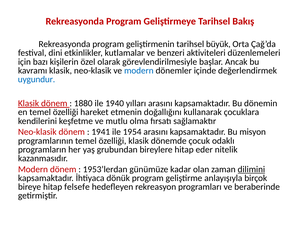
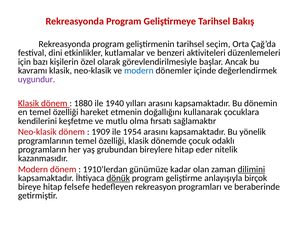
büyük: büyük -> seçim
uygundur colour: blue -> purple
1941: 1941 -> 1909
misyon: misyon -> yönelik
1953’lerdan: 1953’lerdan -> 1910’lerdan
dönük underline: none -> present
